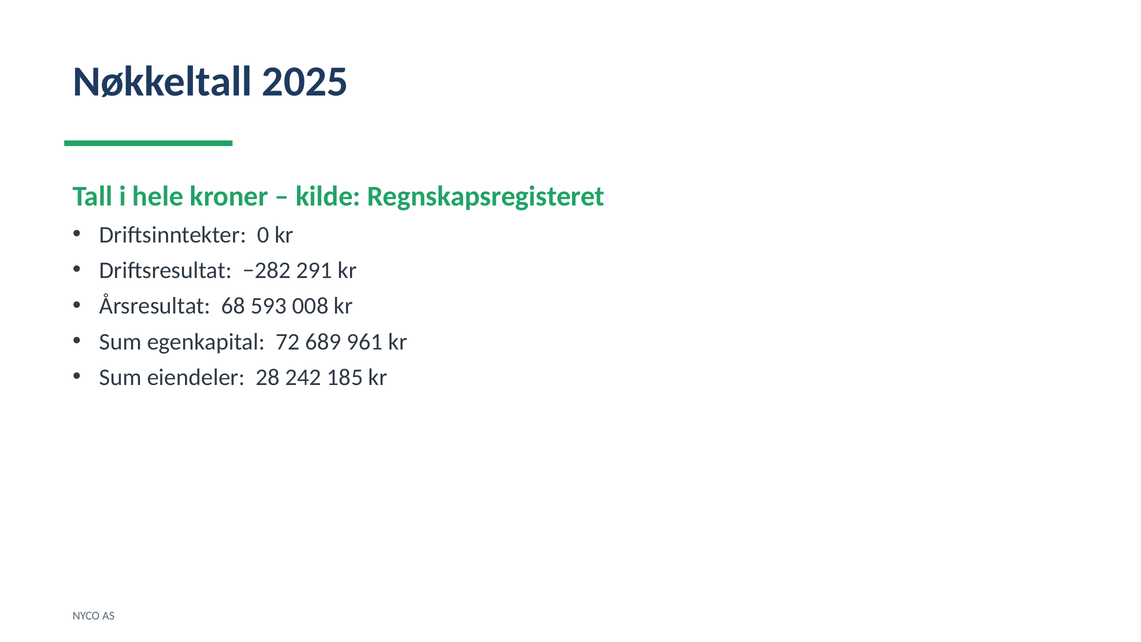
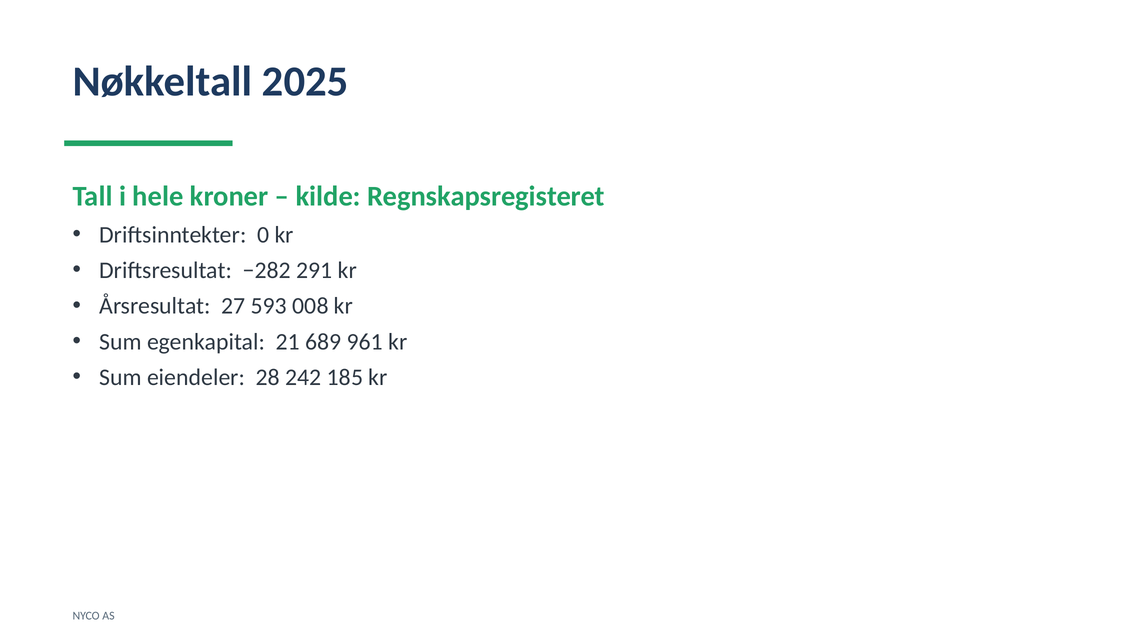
68: 68 -> 27
72: 72 -> 21
